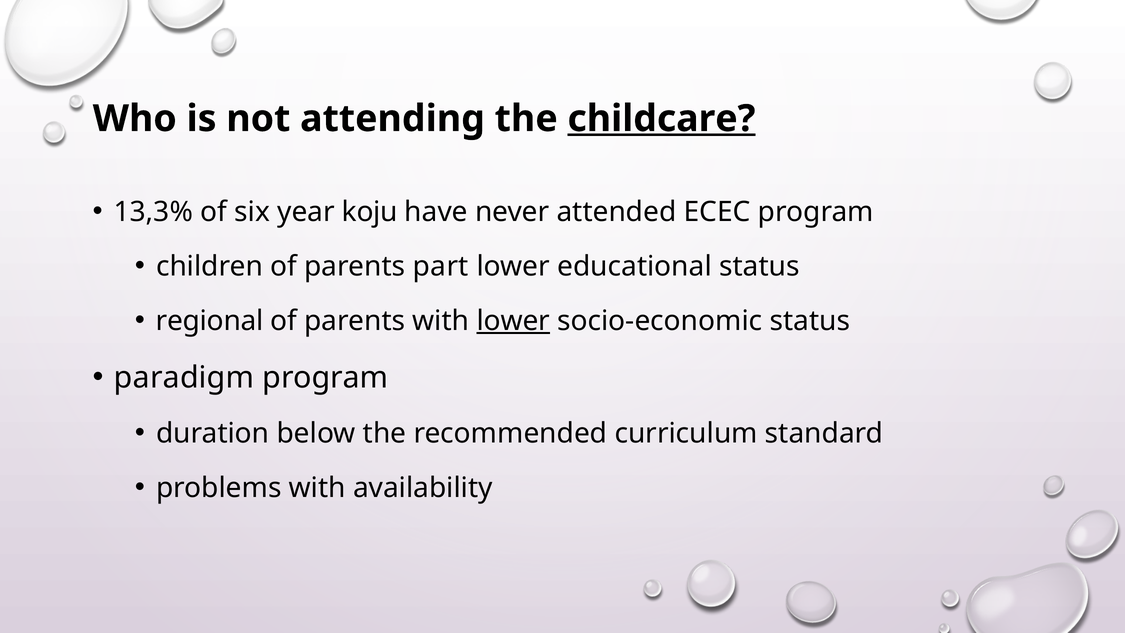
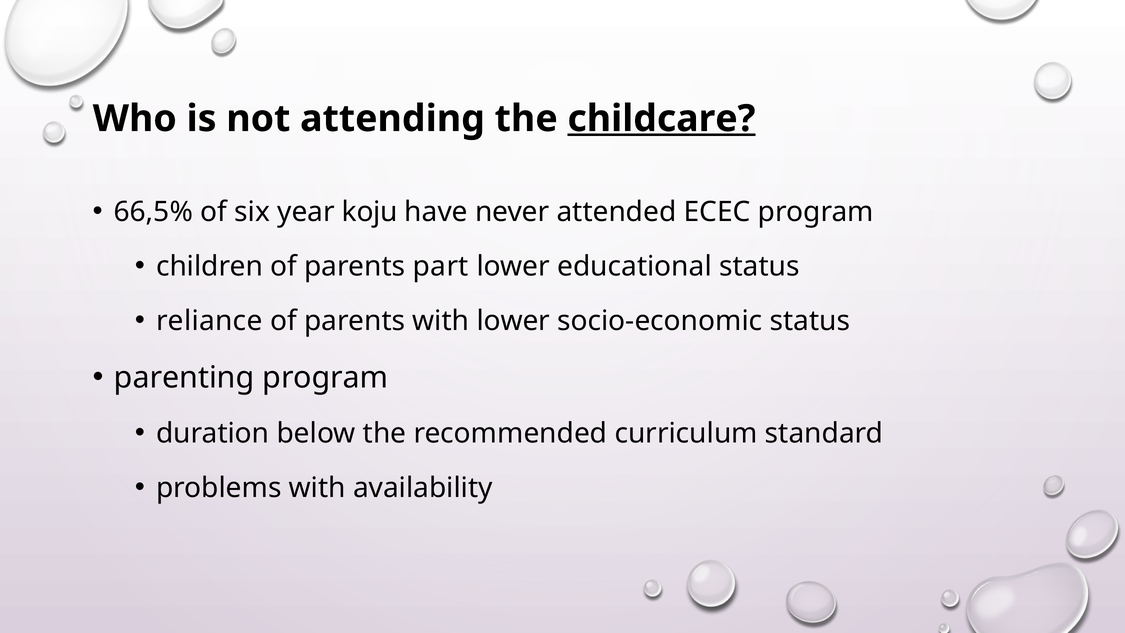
13,3%: 13,3% -> 66,5%
regional: regional -> reliance
lower at (513, 321) underline: present -> none
paradigm: paradigm -> parenting
